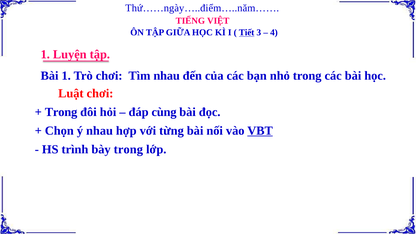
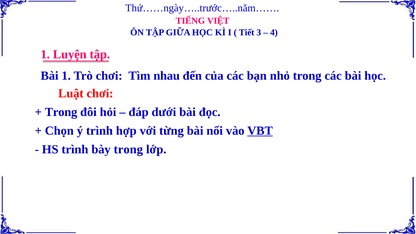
Thứ……ngày…..điểm…..năm……: Thứ……ngày…..điểm…..năm…… -> Thứ……ngày…..trước…..năm……
Tiết underline: present -> none
cùng: cùng -> dưới
ý nhau: nhau -> trình
